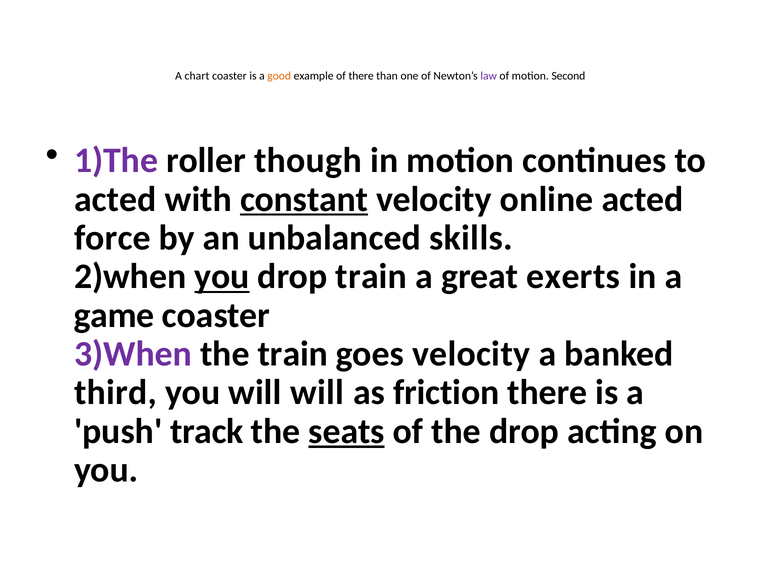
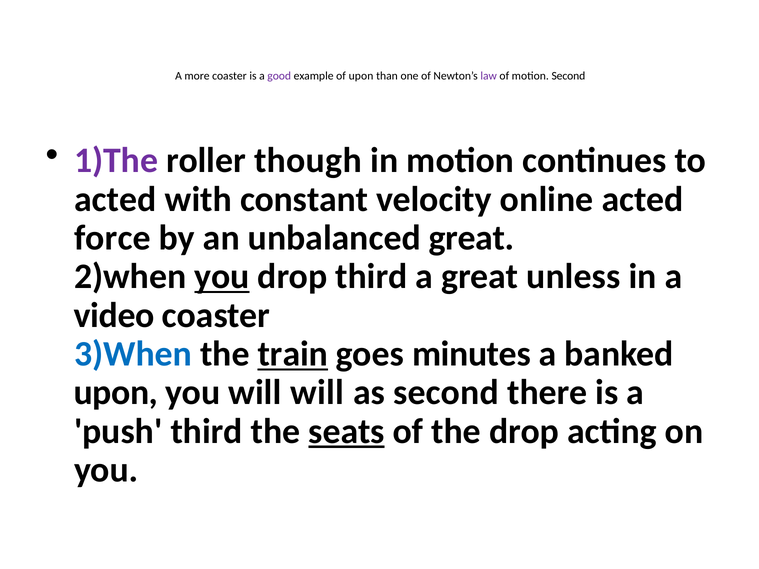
chart: chart -> more
good colour: orange -> purple
of there: there -> upon
constant underline: present -> none
unbalanced skills: skills -> great
drop train: train -> third
exerts: exerts -> unless
game: game -> video
3)When colour: purple -> blue
train at (293, 354) underline: none -> present
goes velocity: velocity -> minutes
third at (116, 393): third -> upon
as friction: friction -> second
push track: track -> third
